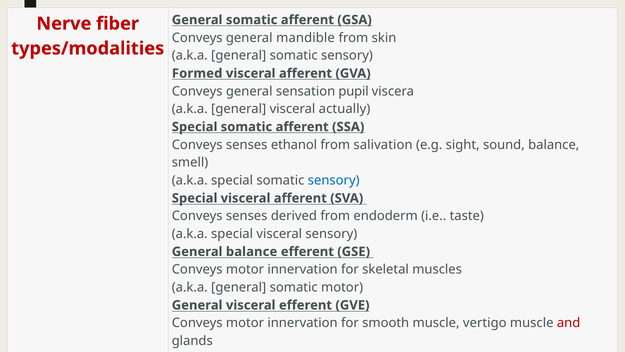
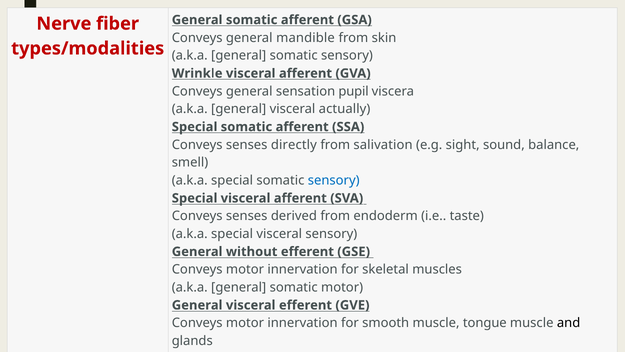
Formed: Formed -> Wrinkle
ethanol: ethanol -> directly
General balance: balance -> without
vertigo: vertigo -> tongue
and colour: red -> black
